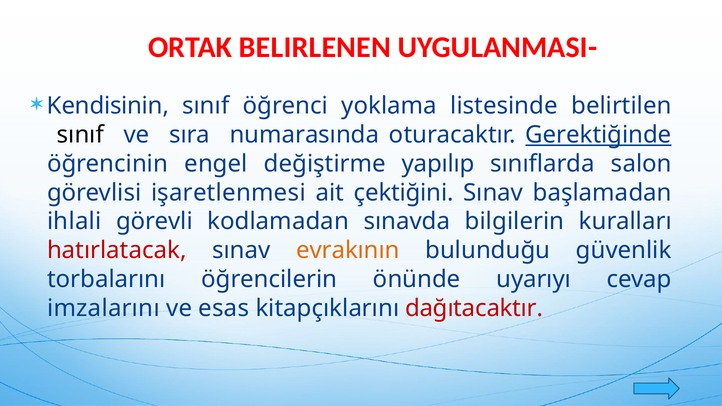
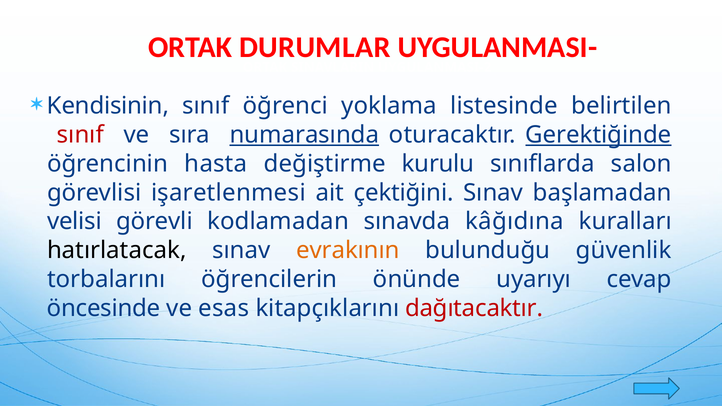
BELIRLENEN: BELIRLENEN -> DURUMLAR
sınıf at (80, 135) colour: black -> red
numarasında underline: none -> present
engel: engel -> hasta
yapılıp: yapılıp -> kurulu
ihlali: ihlali -> velisi
bilgilerin: bilgilerin -> kâğıdına
hatırlatacak colour: red -> black
imzalarını: imzalarını -> öncesinde
